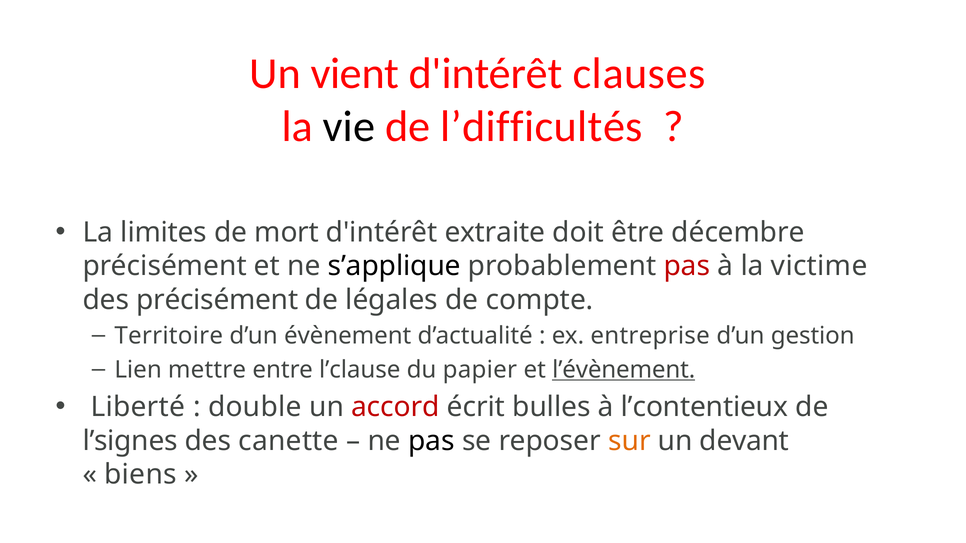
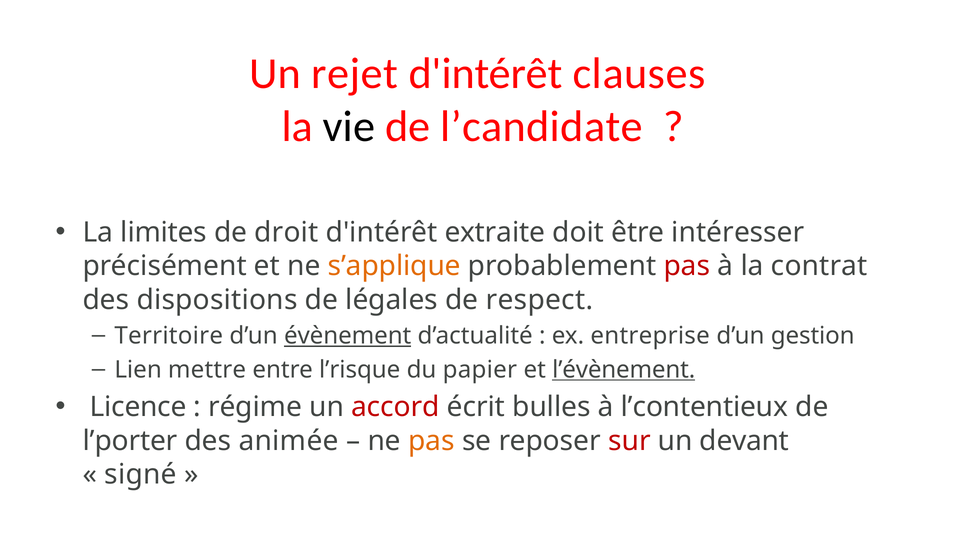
vient: vient -> rejet
l’difficultés: l’difficultés -> l’candidate
mort: mort -> droit
décembre: décembre -> intéresser
s’applique colour: black -> orange
victime: victime -> contrat
des précisément: précisément -> dispositions
compte: compte -> respect
évènement underline: none -> present
l’clause: l’clause -> l’risque
Liberté: Liberté -> Licence
double: double -> régime
l’signes: l’signes -> l’porter
canette: canette -> animée
pas at (431, 441) colour: black -> orange
sur colour: orange -> red
biens: biens -> signé
